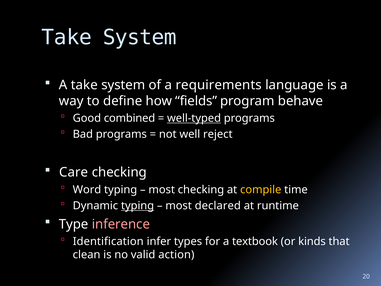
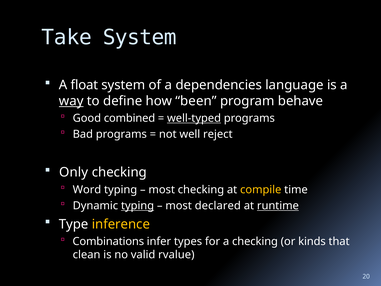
A take: take -> float
requirements: requirements -> dependencies
way underline: none -> present
fields: fields -> been
Care: Care -> Only
runtime underline: none -> present
inference colour: pink -> yellow
Identification: Identification -> Combinations
a textbook: textbook -> checking
action: action -> rvalue
